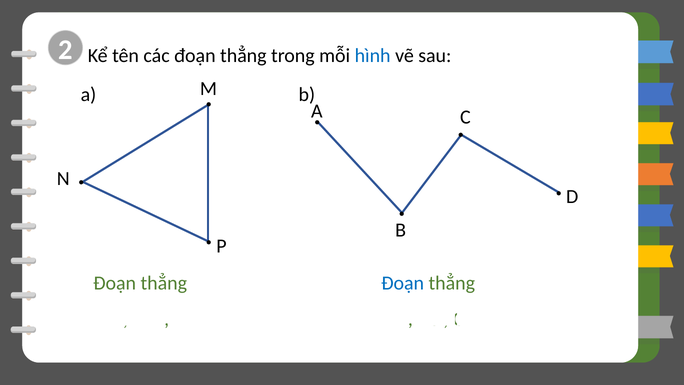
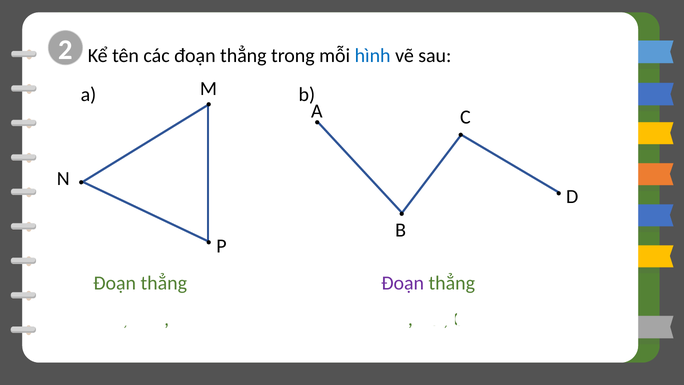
Đoạn at (403, 283) colour: blue -> purple
